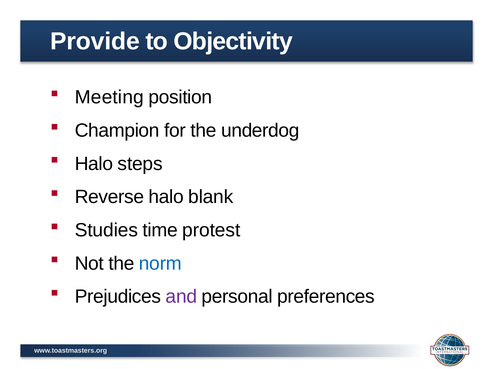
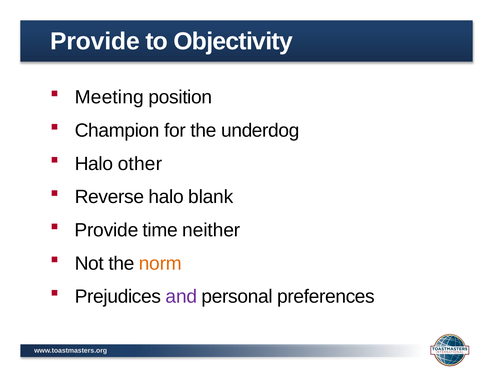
steps: steps -> other
Studies at (106, 231): Studies -> Provide
protest: protest -> neither
norm colour: blue -> orange
